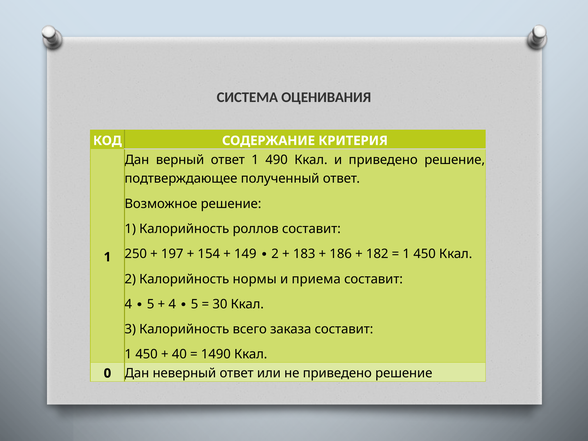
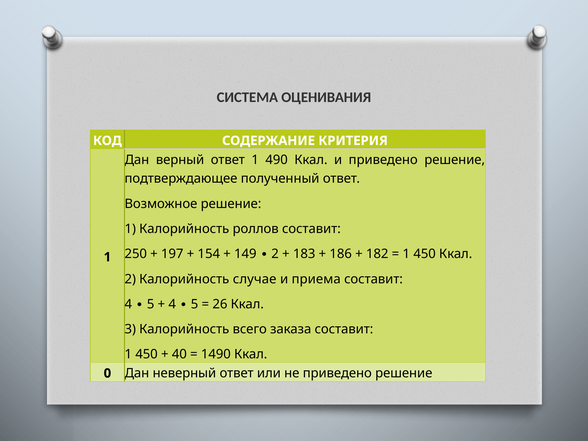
нормы: нормы -> случае
30: 30 -> 26
